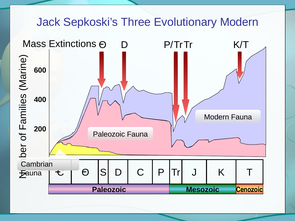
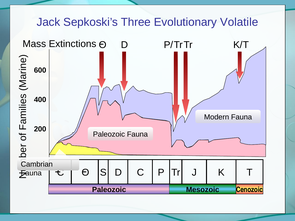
Evolutionary Modern: Modern -> Volatile
